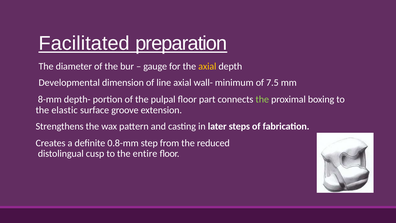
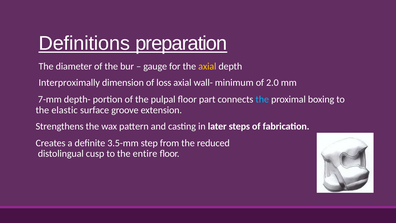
Facilitated: Facilitated -> Definitions
Developmental: Developmental -> Interproximally
line: line -> loss
7.5: 7.5 -> 2.0
8-mm: 8-mm -> 7-mm
the at (262, 99) colour: light green -> light blue
0.8-mm: 0.8-mm -> 3.5-mm
